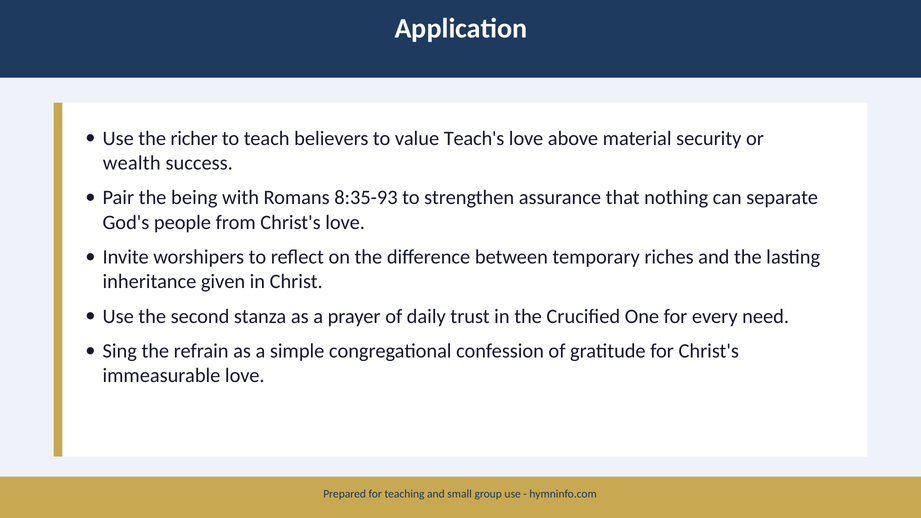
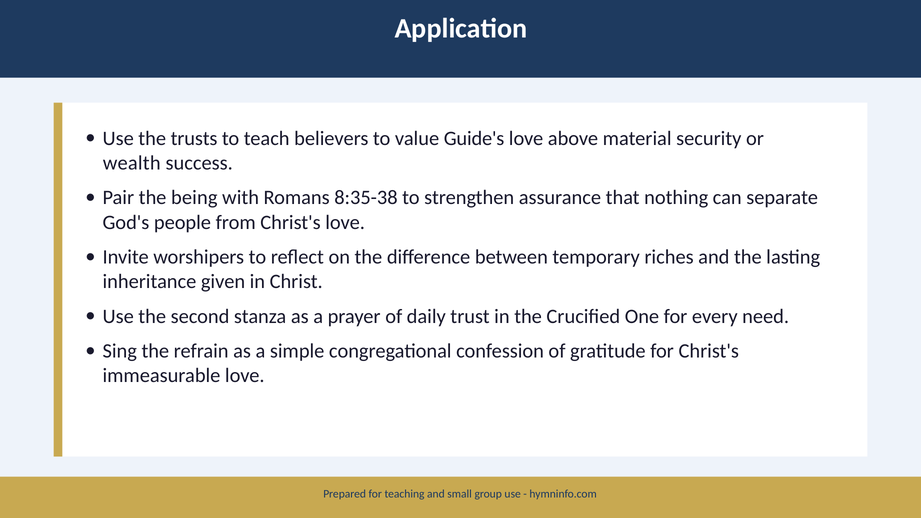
richer: richer -> trusts
Teach's: Teach's -> Guide's
8:35-93: 8:35-93 -> 8:35-38
